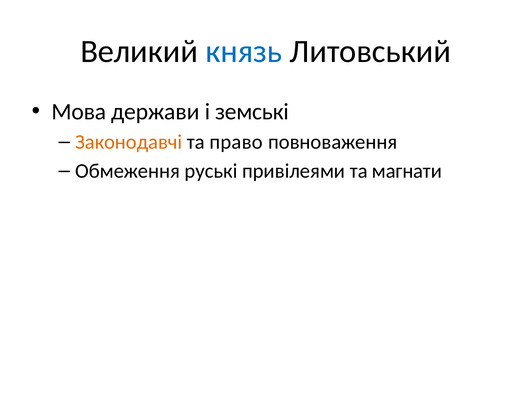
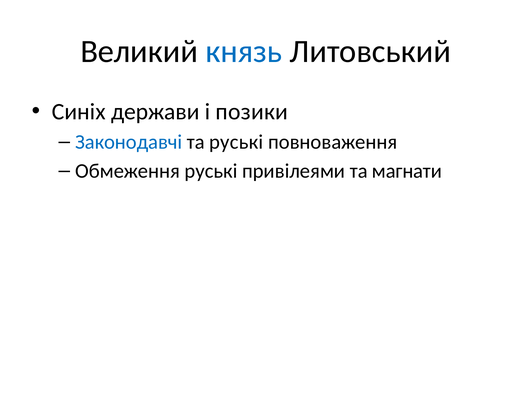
Мова: Мова -> Синіх
земські: земські -> позики
Законодавчі colour: orange -> blue
та право: право -> руські
